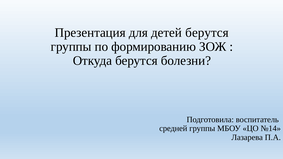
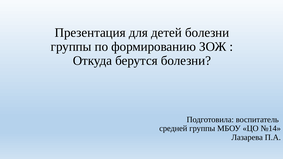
детей берутся: берутся -> болезни
